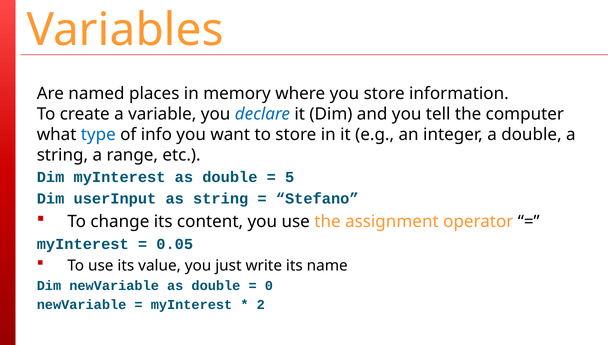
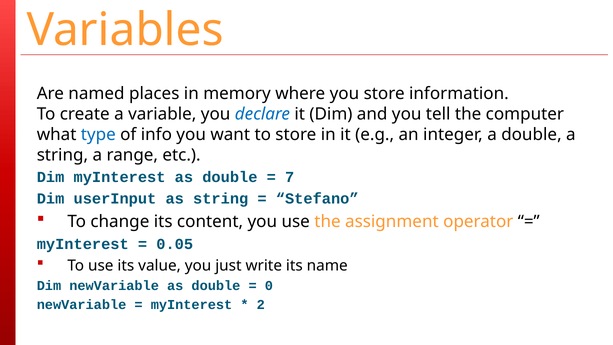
5: 5 -> 7
